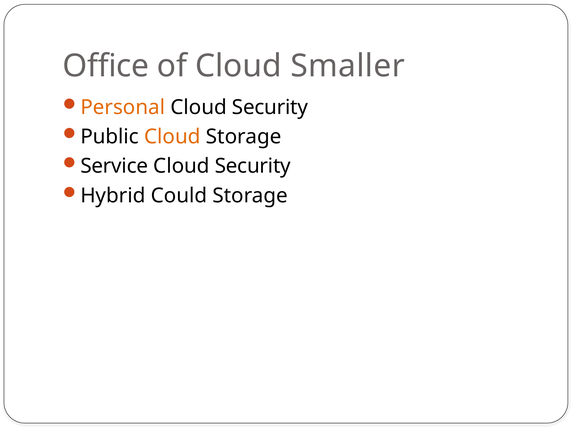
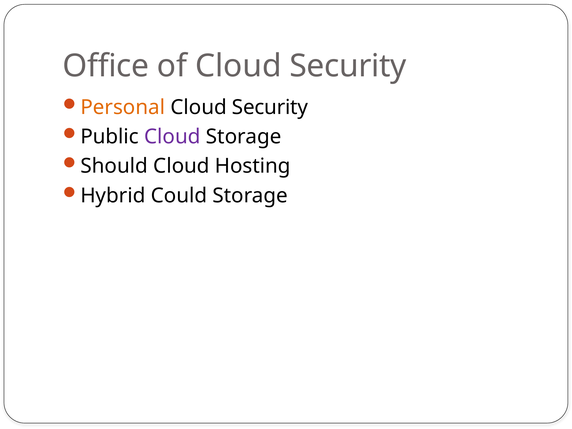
of Cloud Smaller: Smaller -> Security
Cloud at (172, 137) colour: orange -> purple
Service: Service -> Should
Security at (253, 166): Security -> Hosting
